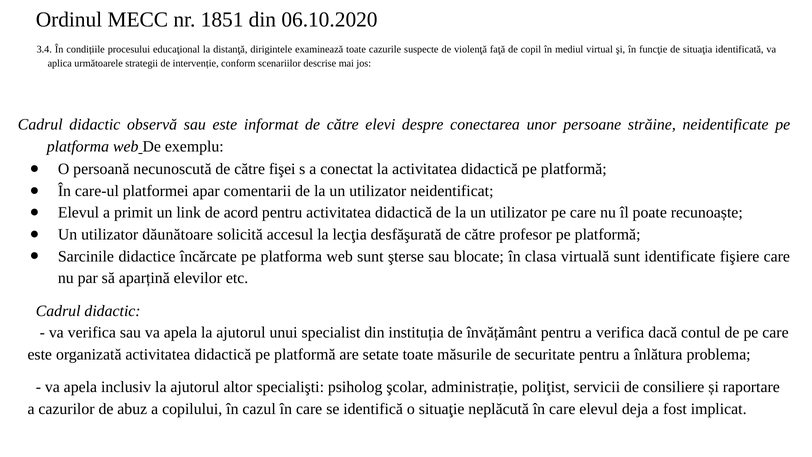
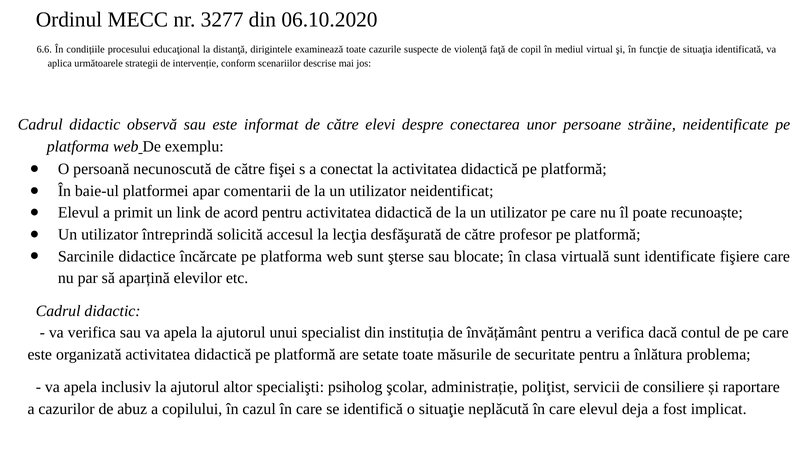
1851: 1851 -> 3277
3.4: 3.4 -> 6.6
care-ul: care-ul -> baie-ul
dăunătoare: dăunătoare -> întreprindă
